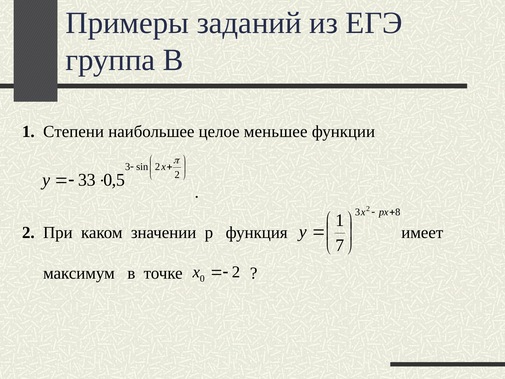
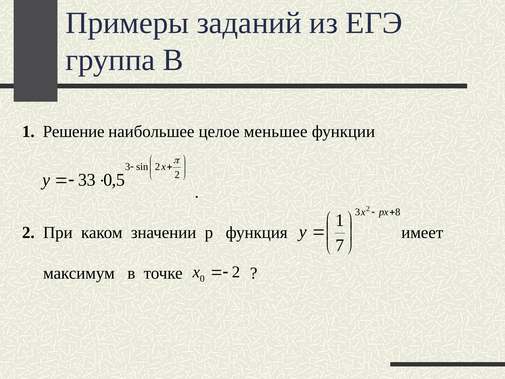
Степени: Степени -> Решение
